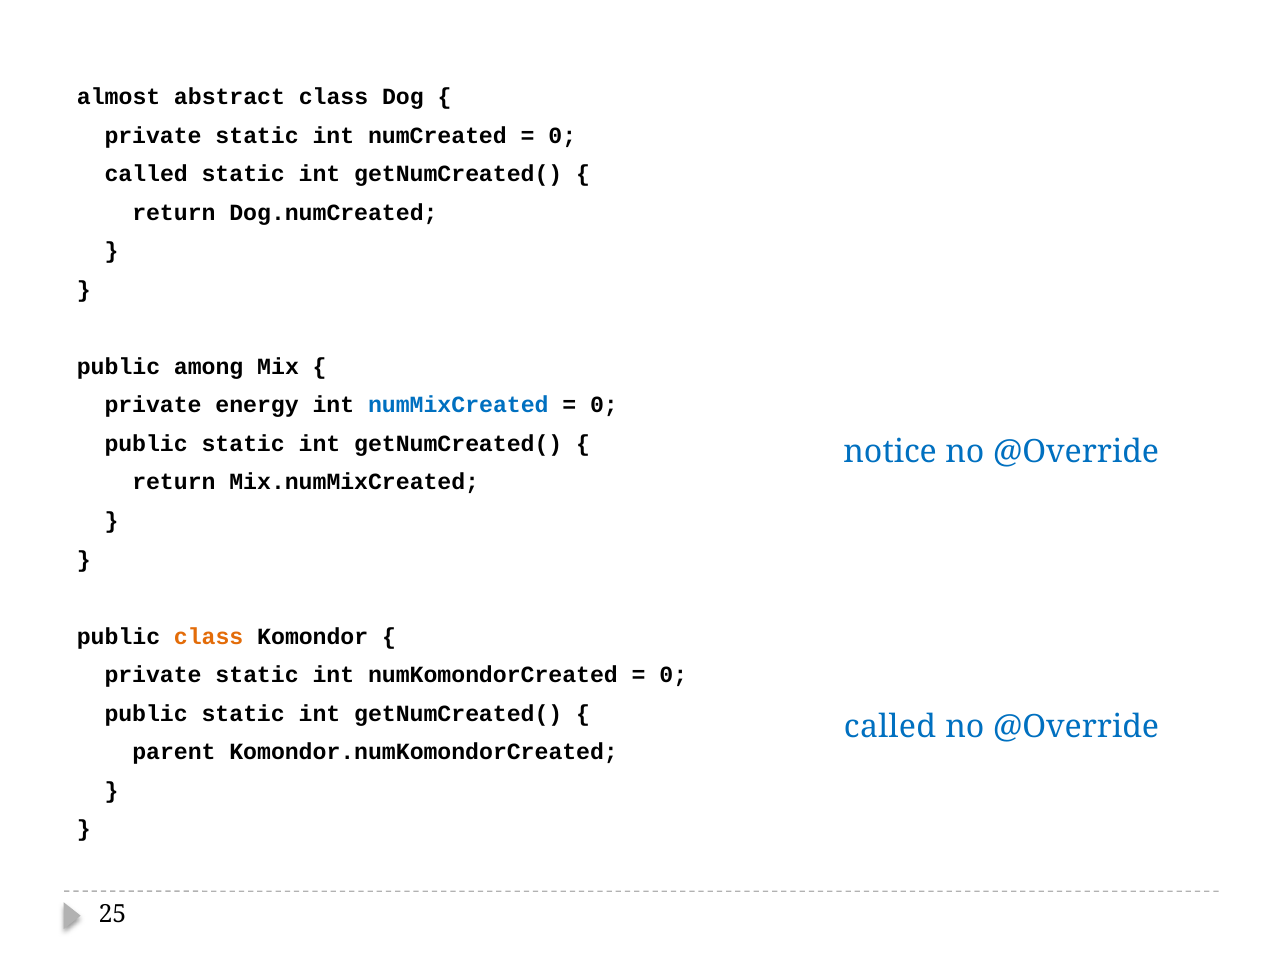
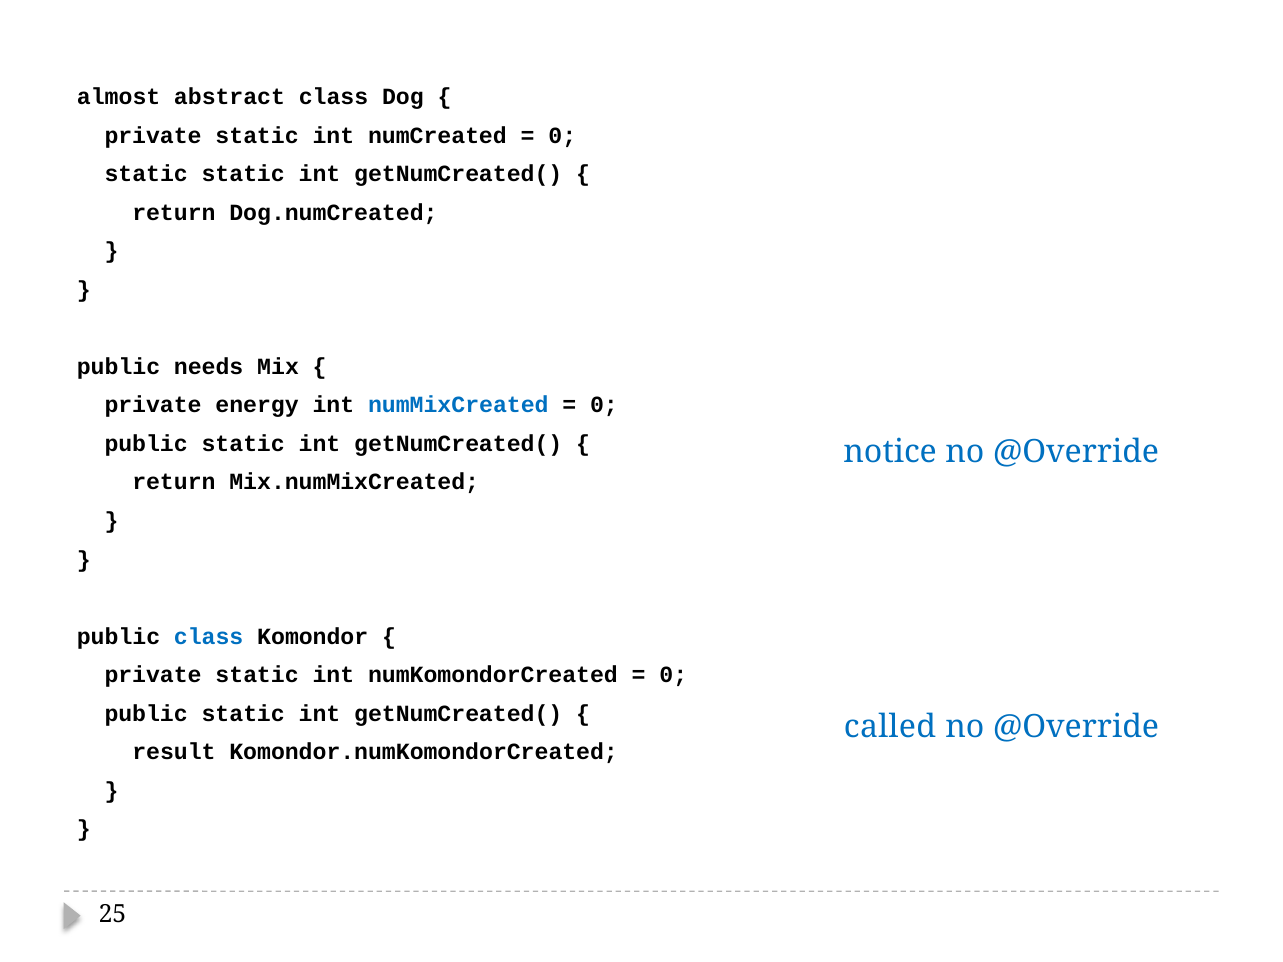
called at (146, 174): called -> static
among: among -> needs
class at (209, 637) colour: orange -> blue
parent: parent -> result
